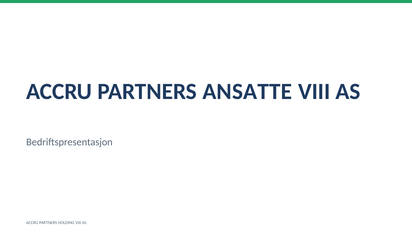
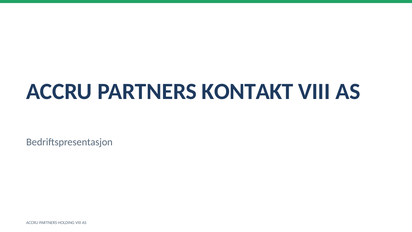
ANSATTE: ANSATTE -> KONTAKT
